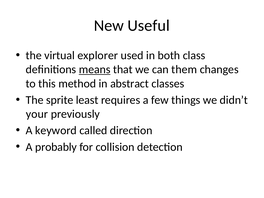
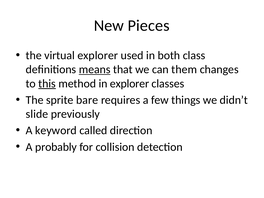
Useful: Useful -> Pieces
this underline: none -> present
in abstract: abstract -> explorer
least: least -> bare
your: your -> slide
